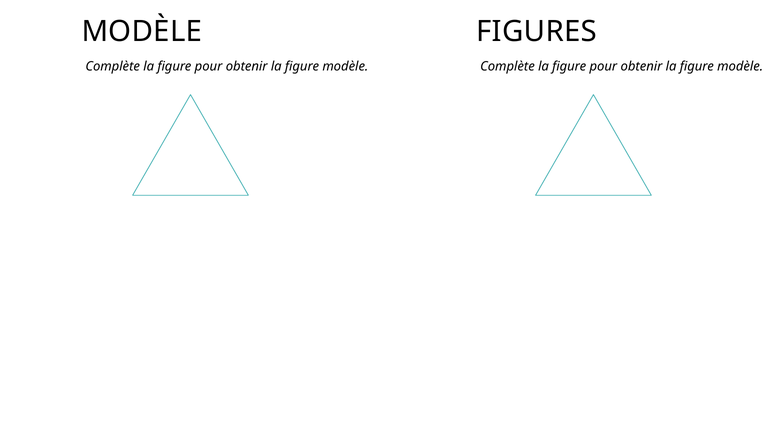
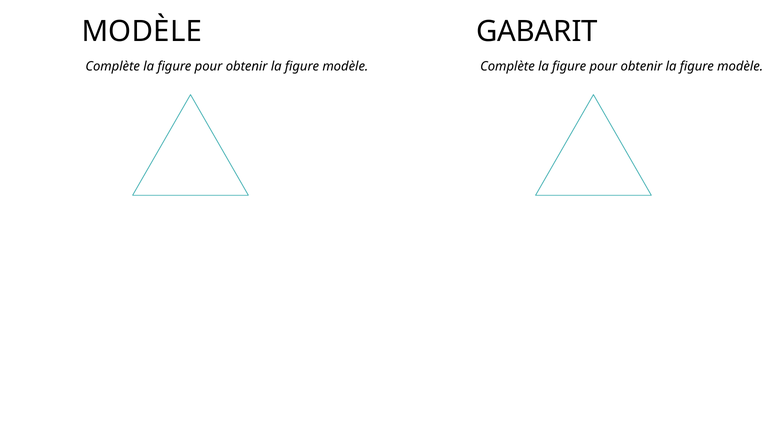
FIGURES: FIGURES -> GABARIT
